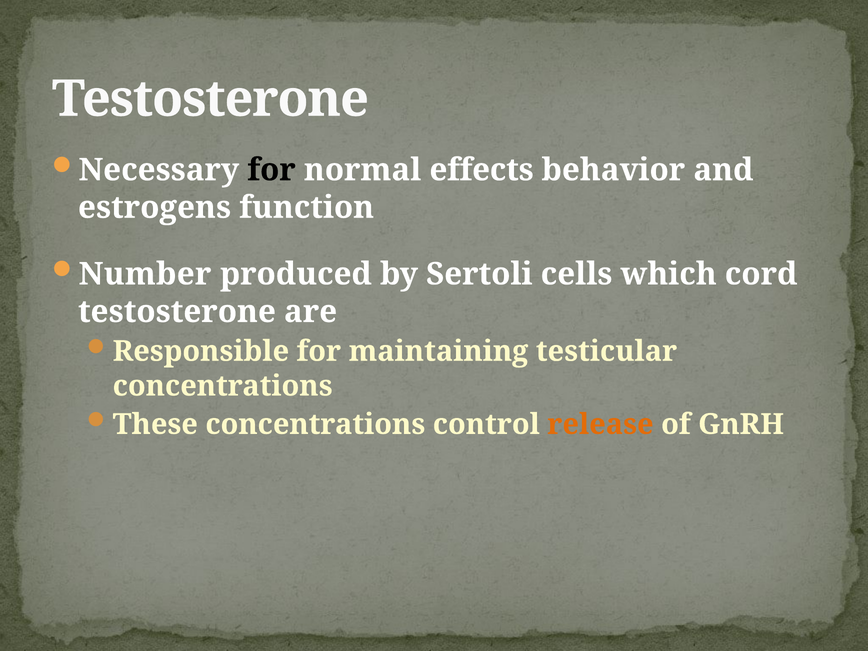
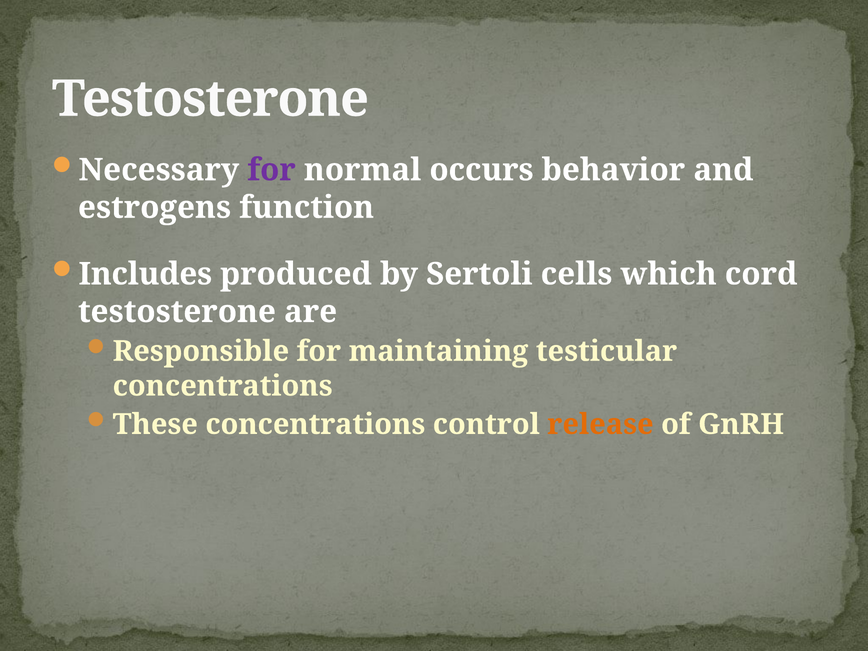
for at (272, 170) colour: black -> purple
effects: effects -> occurs
Number: Number -> Includes
